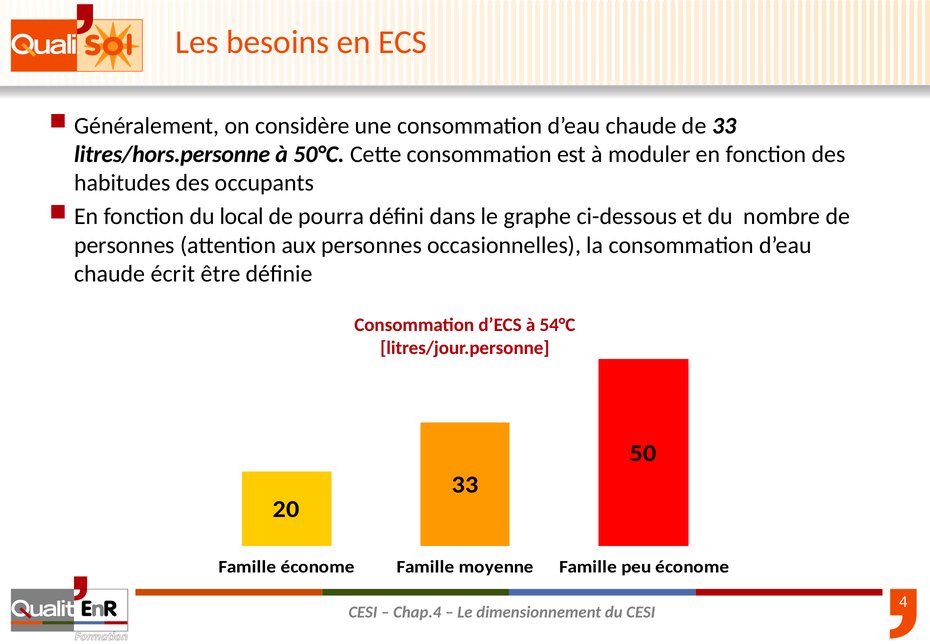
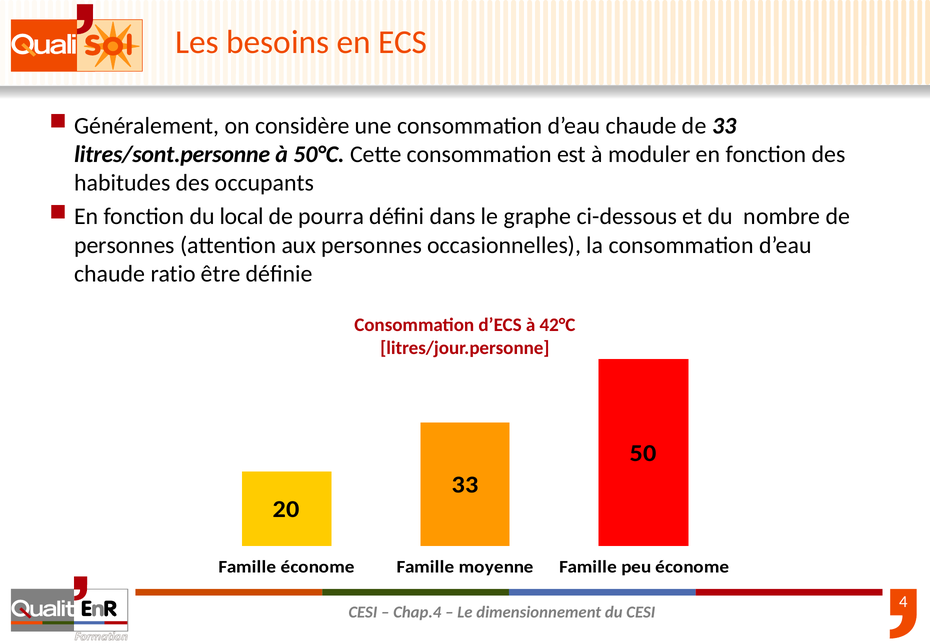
litres/hors.personne: litres/hors.personne -> litres/sont.personne
écrit: écrit -> ratio
54°C: 54°C -> 42°C
